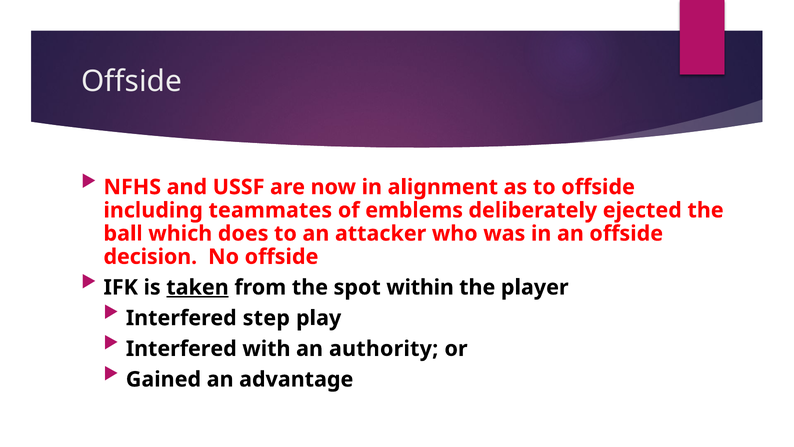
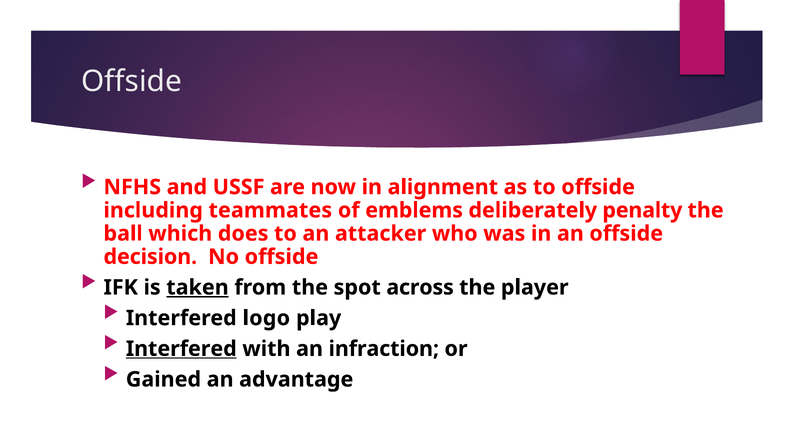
ejected: ejected -> penalty
within: within -> across
step: step -> logo
Interfered at (181, 348) underline: none -> present
authority: authority -> infraction
